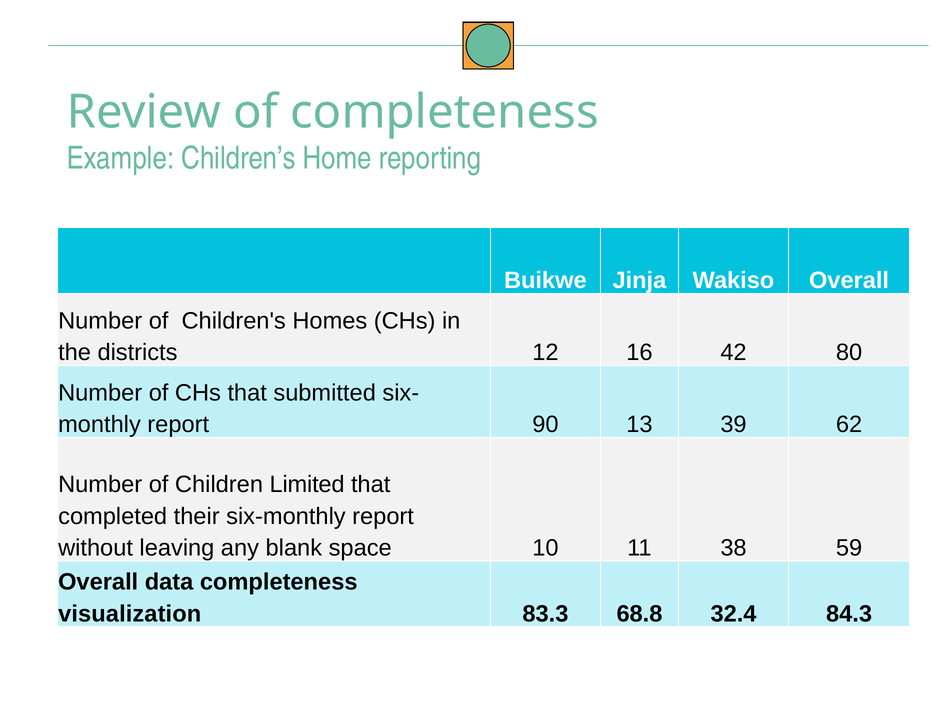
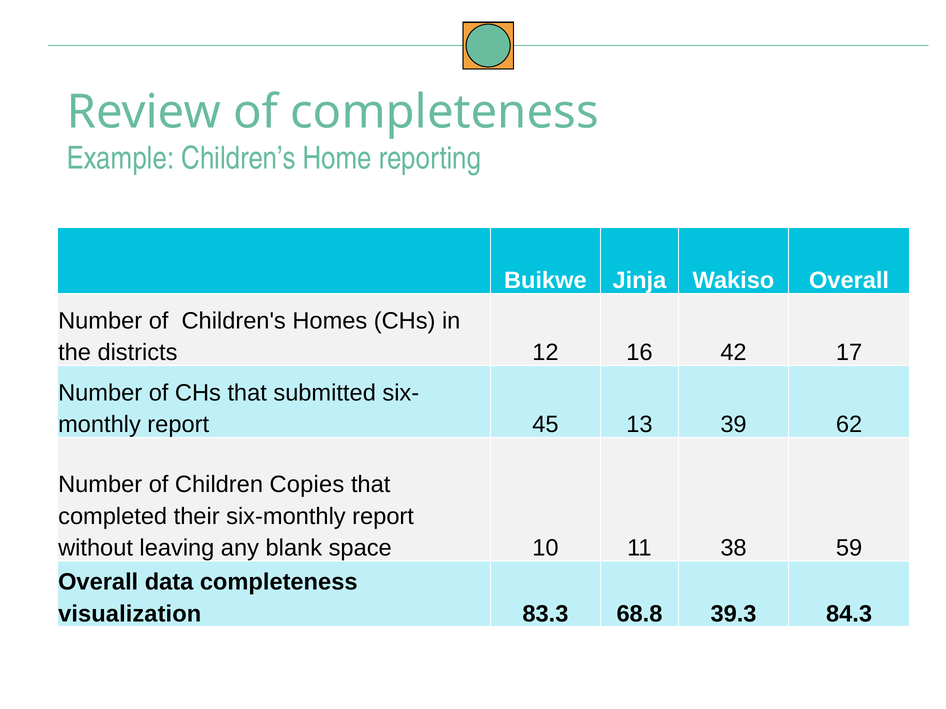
80: 80 -> 17
90: 90 -> 45
Limited: Limited -> Copies
32.4: 32.4 -> 39.3
